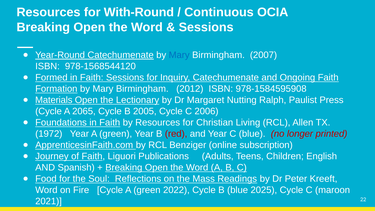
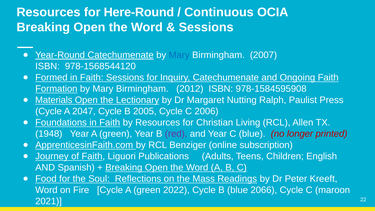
With-Round: With-Round -> Here-Round
2065: 2065 -> 2047
1972: 1972 -> 1948
red colour: red -> purple
2025: 2025 -> 2066
